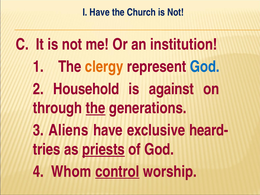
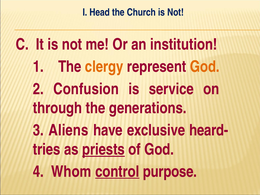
I Have: Have -> Head
God at (205, 67) colour: blue -> orange
Household: Household -> Confusion
against: against -> service
the at (95, 108) underline: present -> none
worship: worship -> purpose
